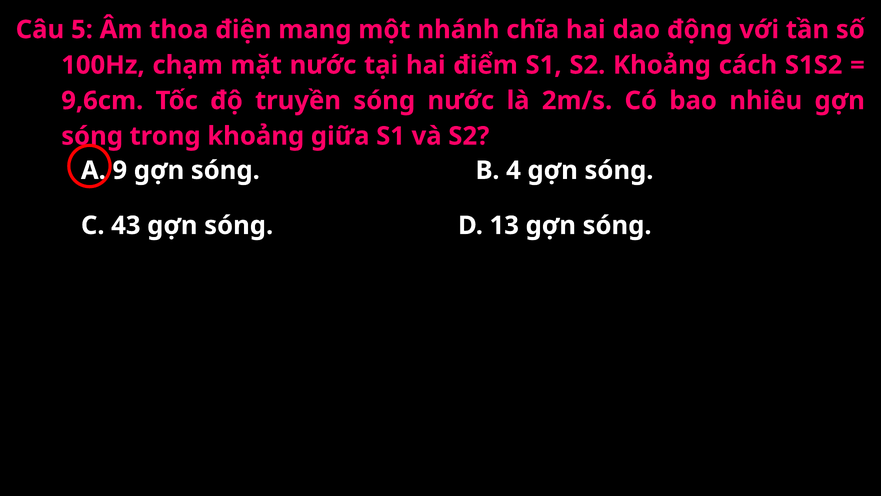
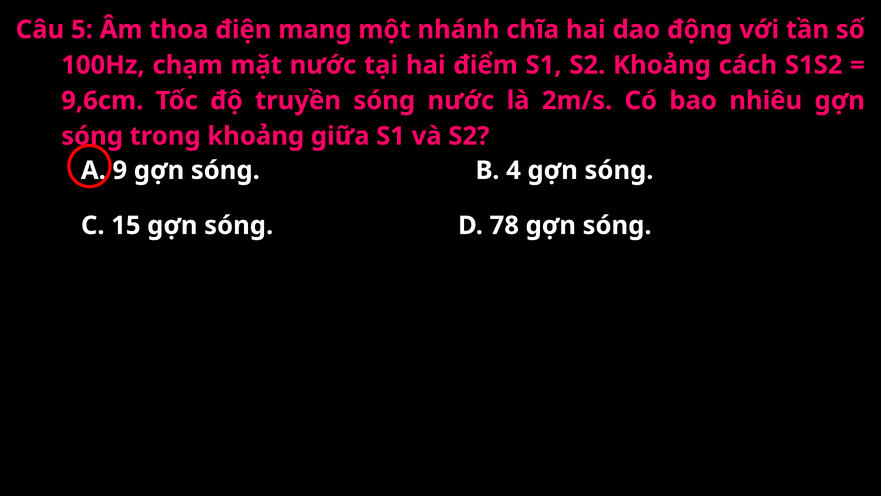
43: 43 -> 15
13: 13 -> 78
